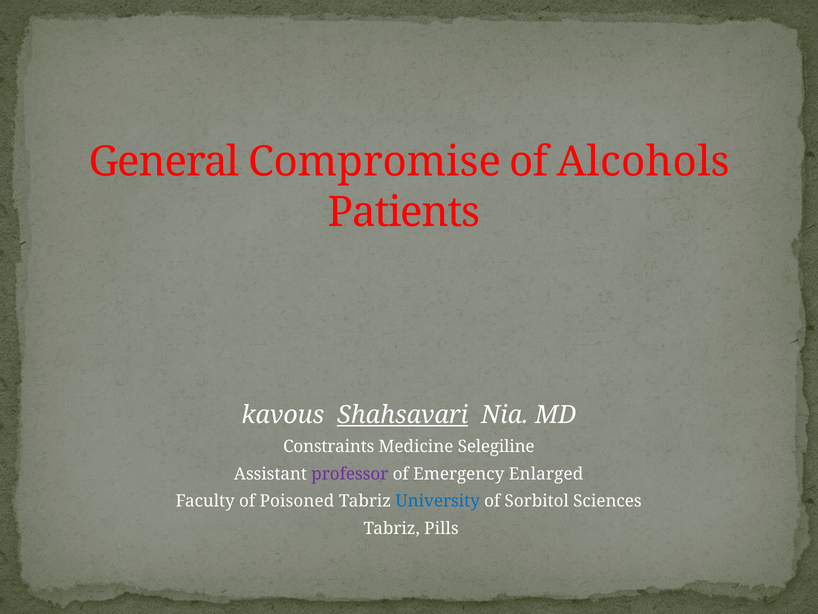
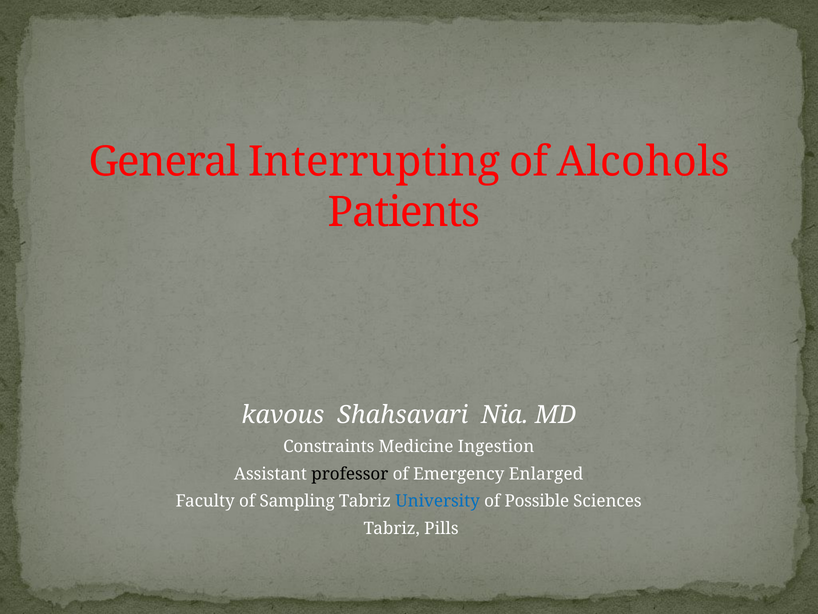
Compromise: Compromise -> Interrupting
Shahsavari underline: present -> none
Selegiline: Selegiline -> Ingestion
professor colour: purple -> black
Poisoned: Poisoned -> Sampling
Sorbitol: Sorbitol -> Possible
